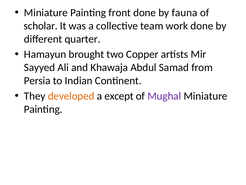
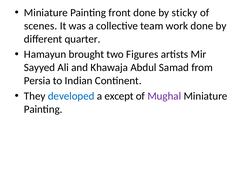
fauna: fauna -> sticky
scholar: scholar -> scenes
Copper: Copper -> Figures
developed colour: orange -> blue
